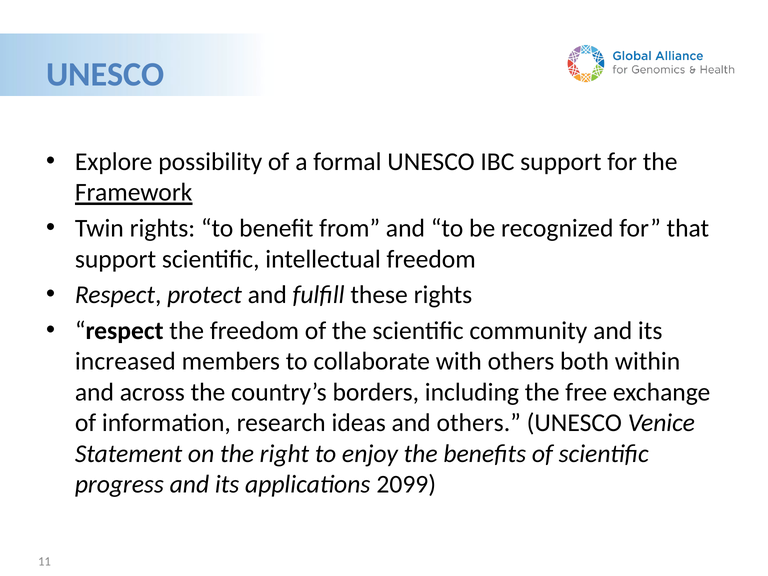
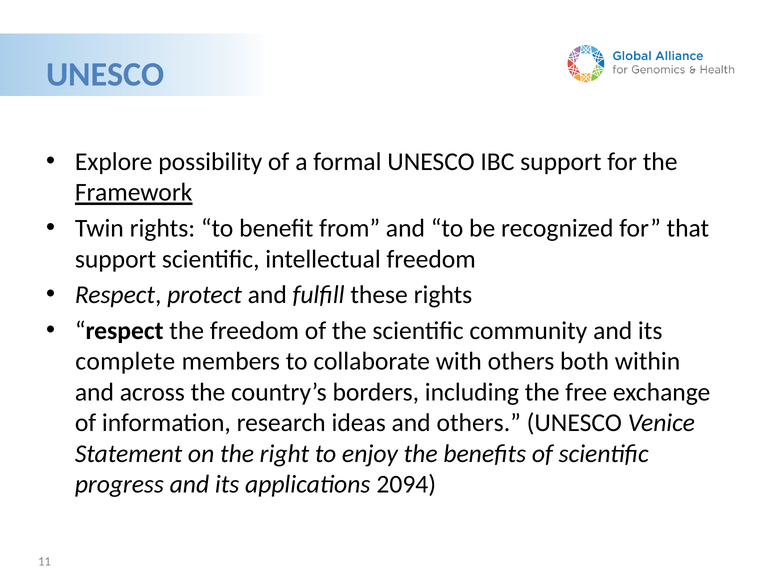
increased: increased -> complete
2099: 2099 -> 2094
